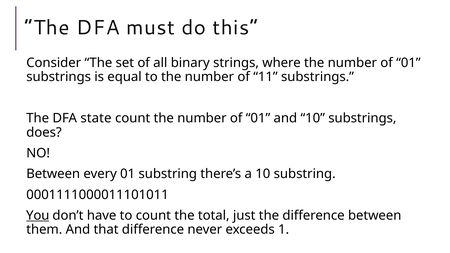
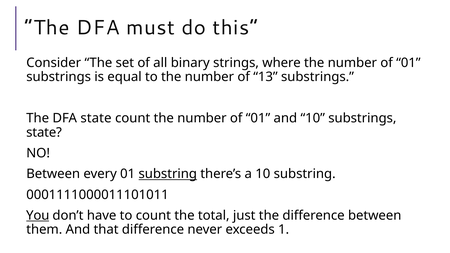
11: 11 -> 13
does at (44, 133): does -> state
substring at (168, 174) underline: none -> present
